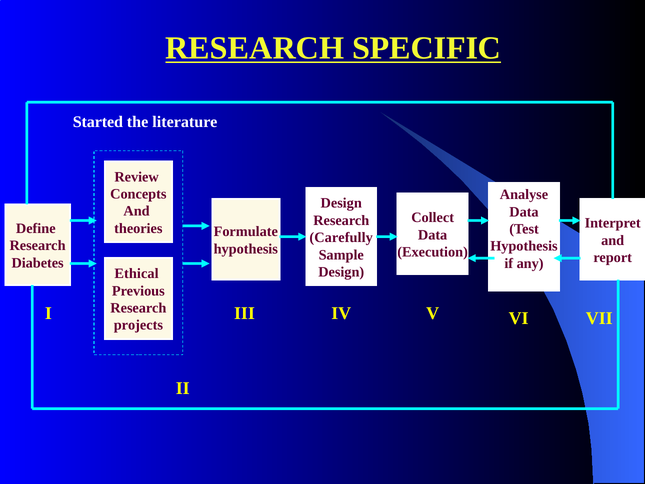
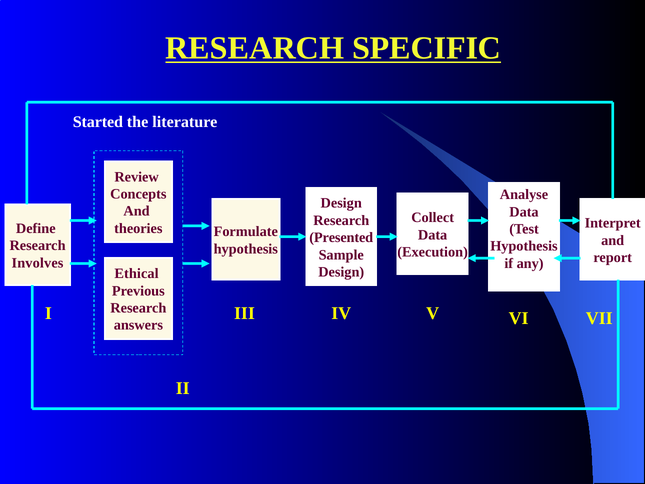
Carefully: Carefully -> Presented
Diabetes: Diabetes -> Involves
projects: projects -> answers
